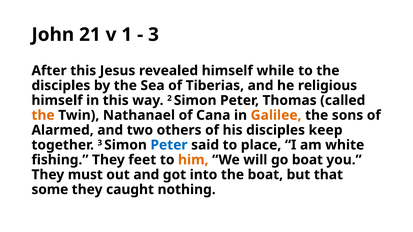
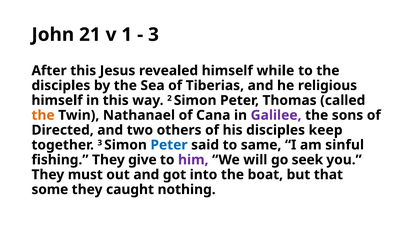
Galilee colour: orange -> purple
Alarmed: Alarmed -> Directed
place: place -> same
white: white -> sinful
feet: feet -> give
him colour: orange -> purple
go boat: boat -> seek
